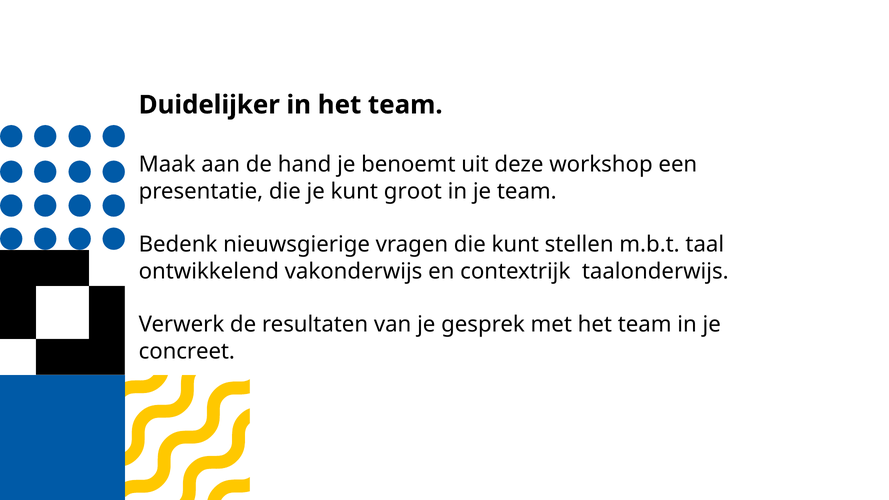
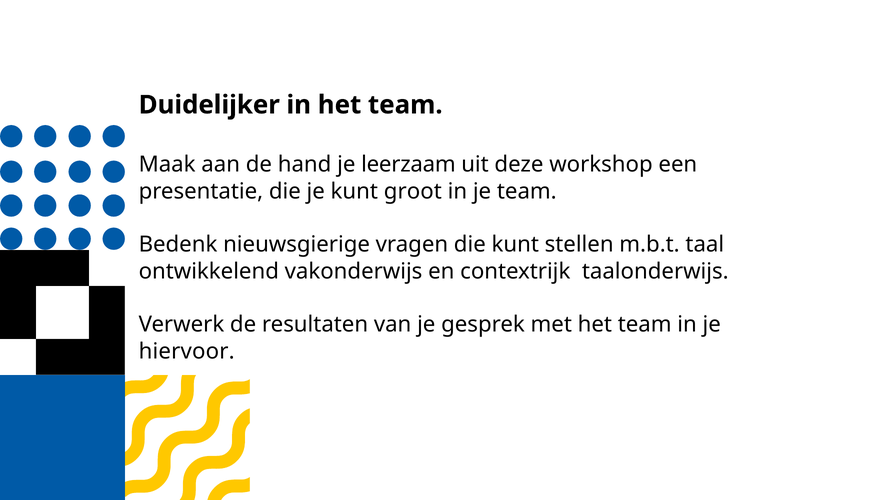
benoemt: benoemt -> leerzaam
concreet: concreet -> hiervoor
